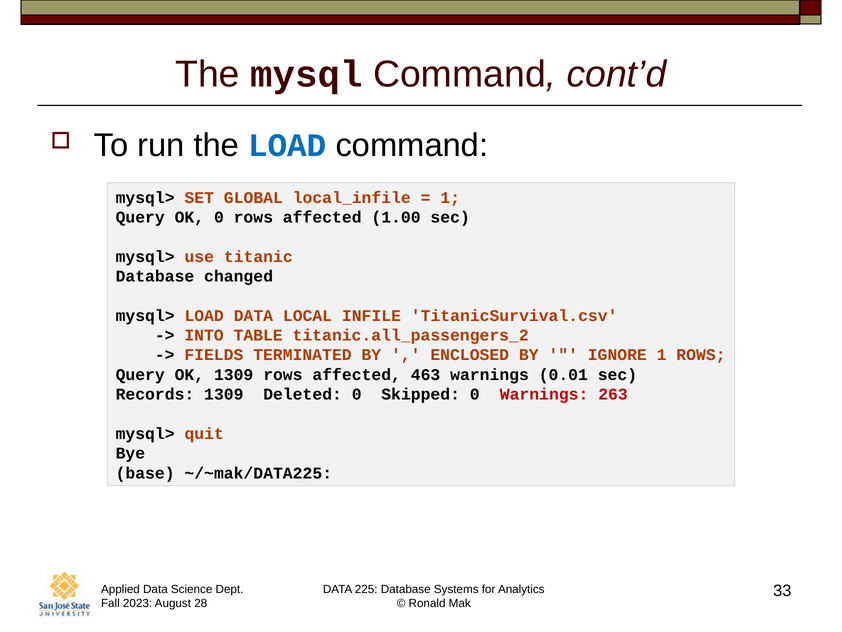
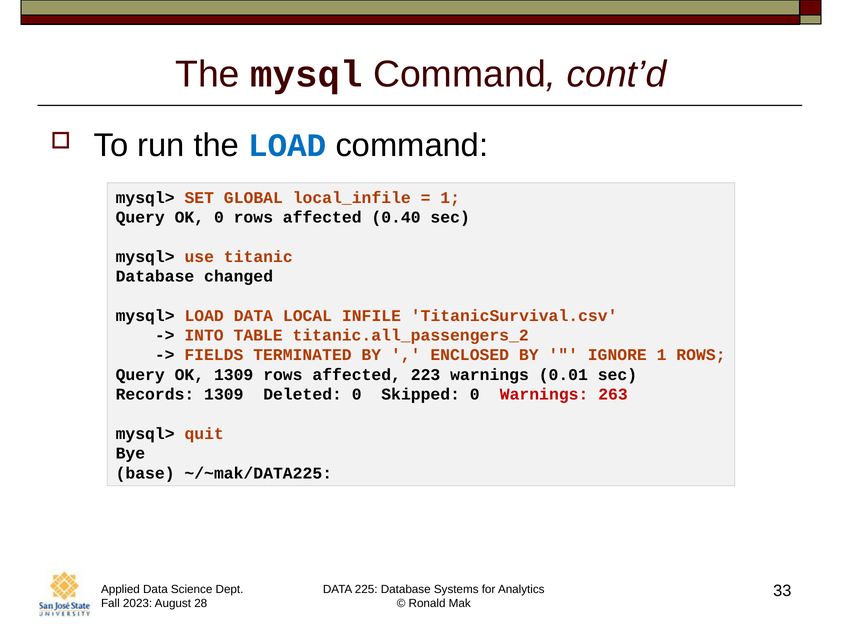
1.00: 1.00 -> 0.40
463: 463 -> 223
